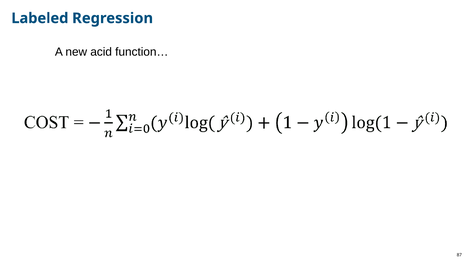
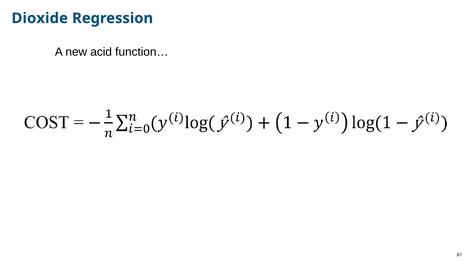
Labeled: Labeled -> Dioxide
